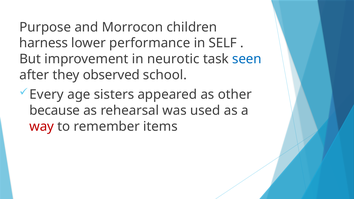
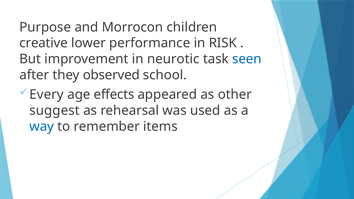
harness: harness -> creative
SELF: SELF -> RISK
sisters: sisters -> effects
because: because -> suggest
way colour: red -> blue
